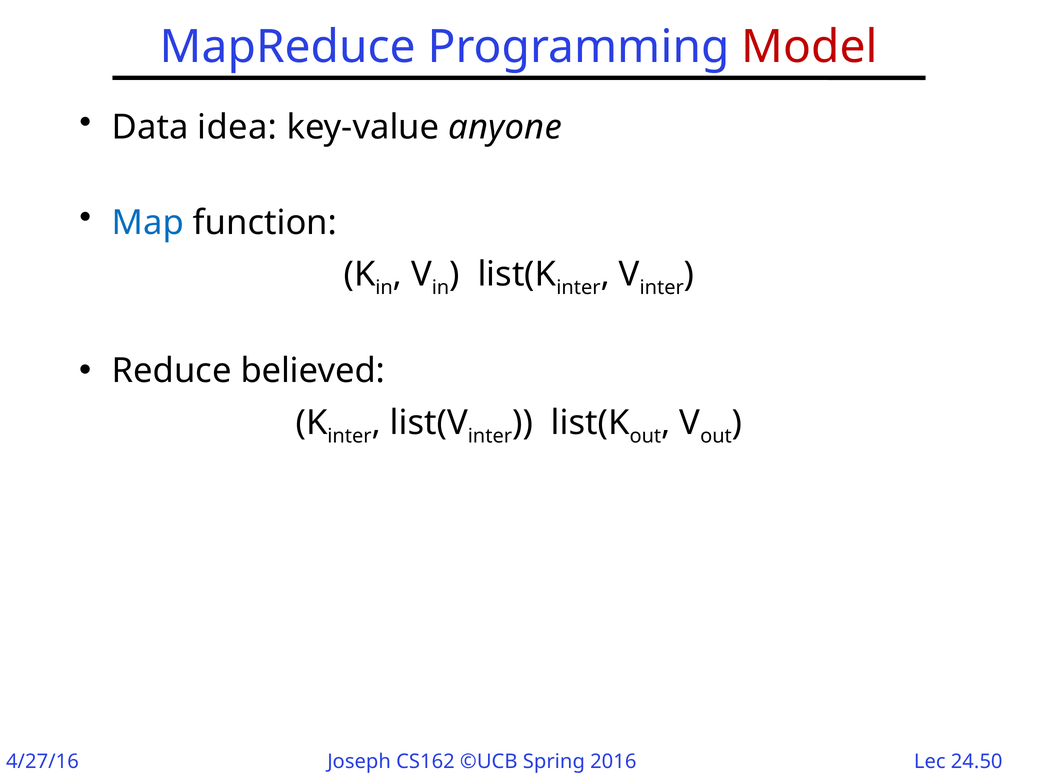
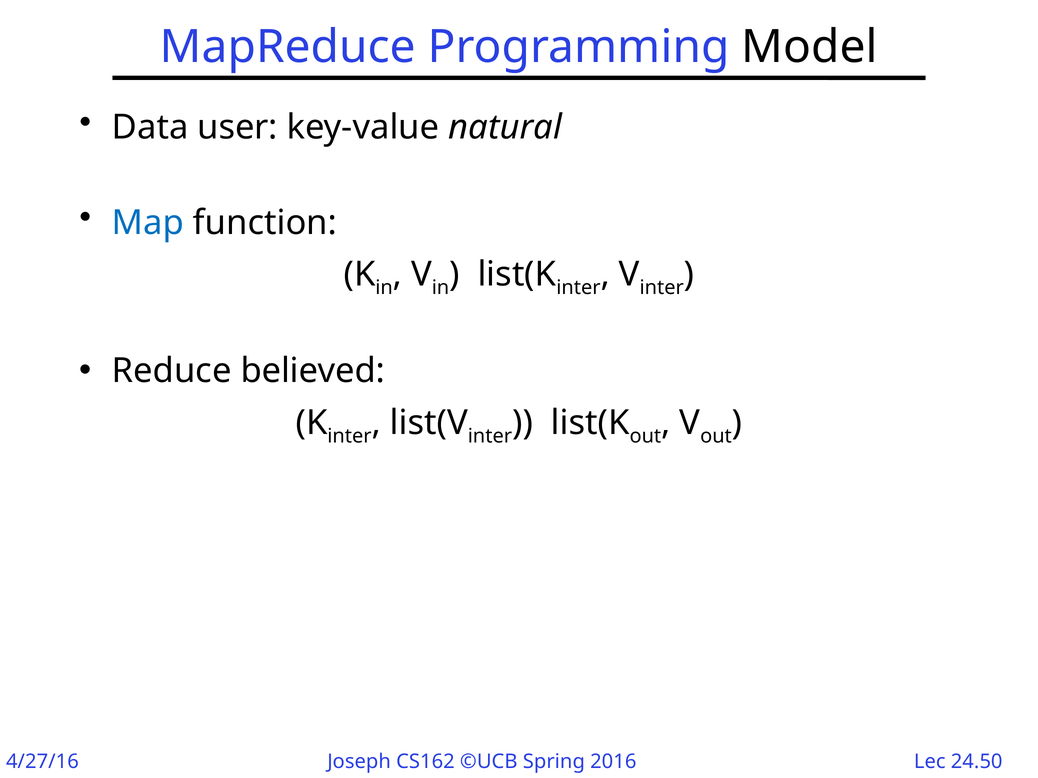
Model colour: red -> black
idea: idea -> user
anyone: anyone -> natural
